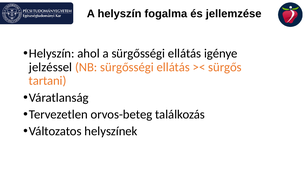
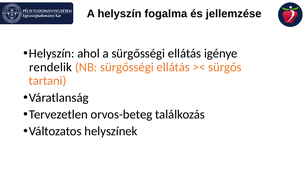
jelzéssel: jelzéssel -> rendelik
